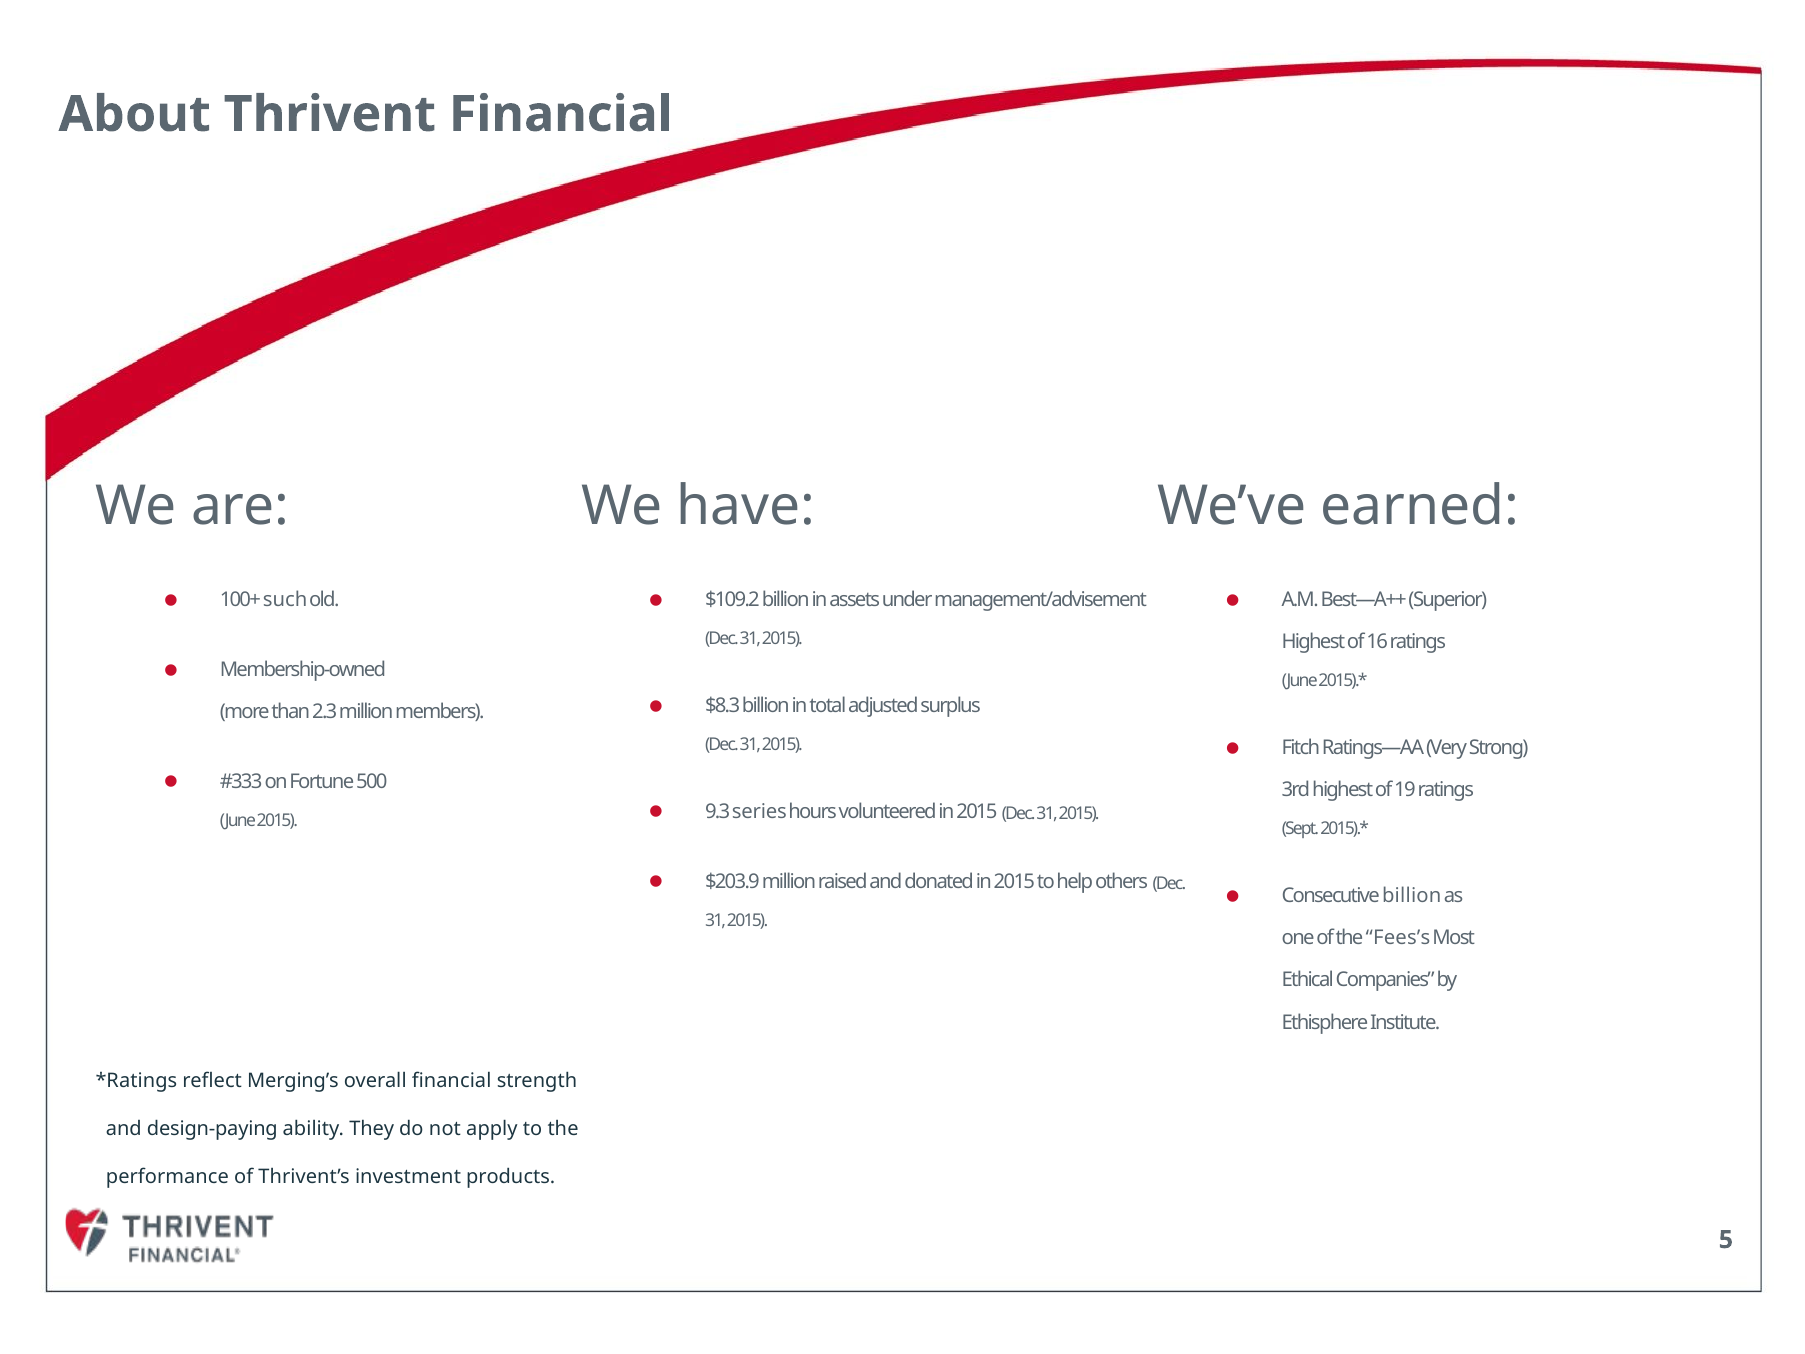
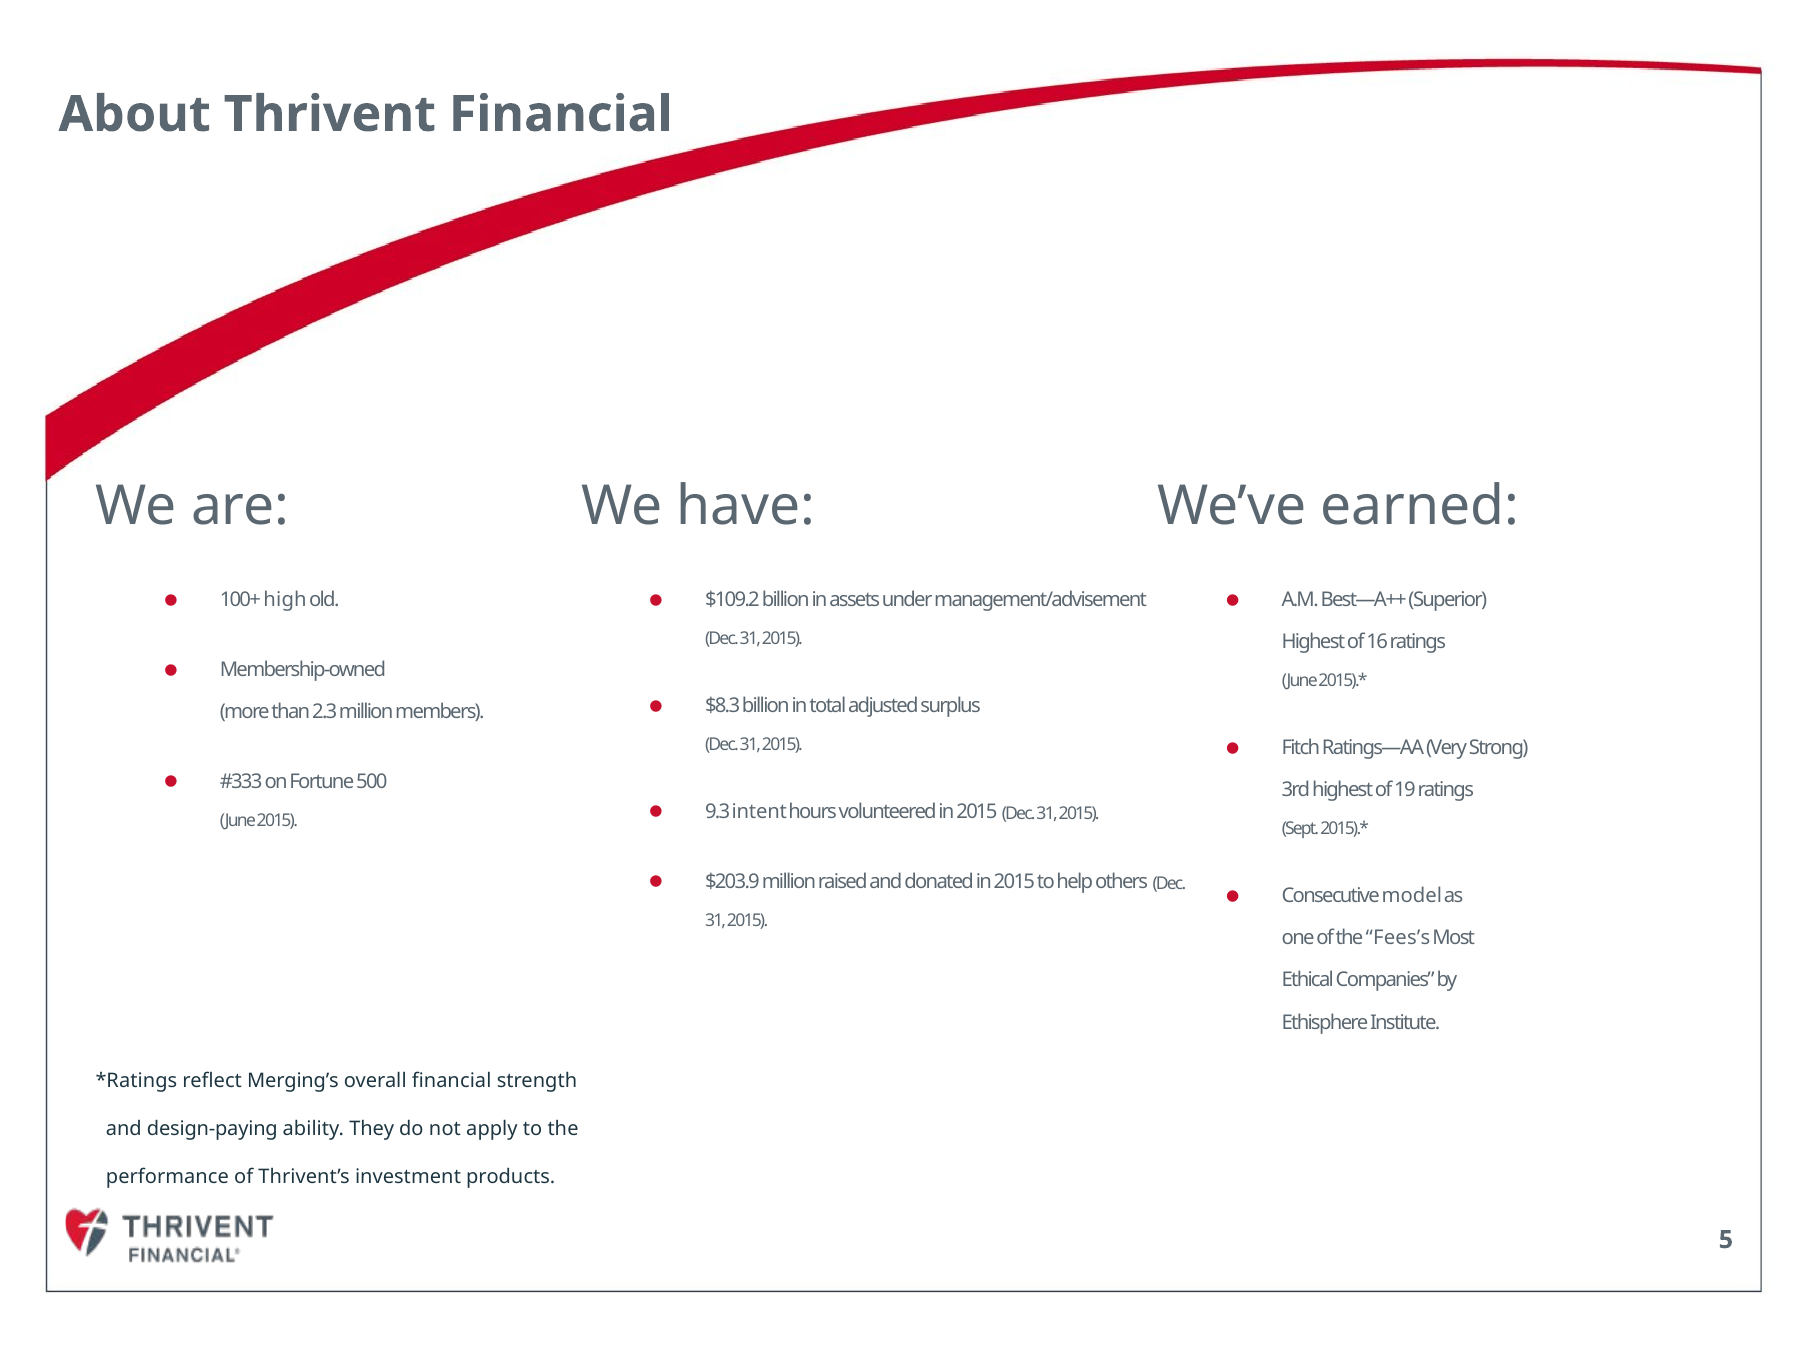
such: such -> high
series: series -> intent
Consecutive billion: billion -> model
